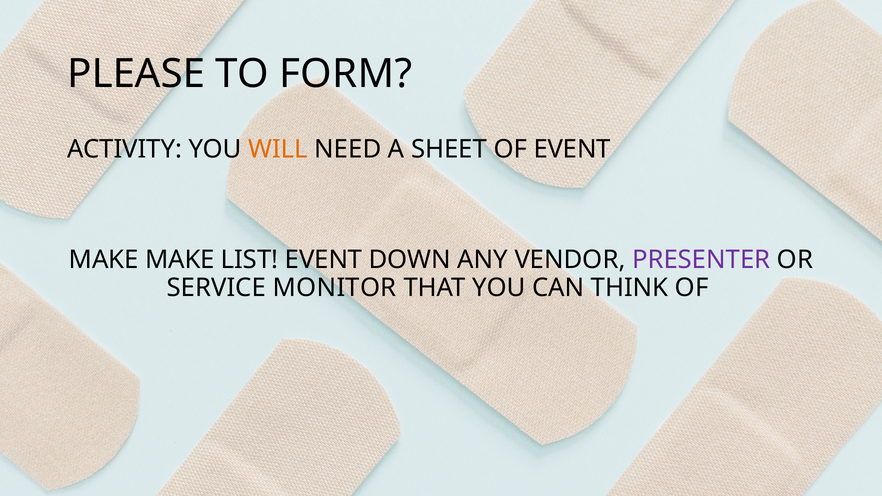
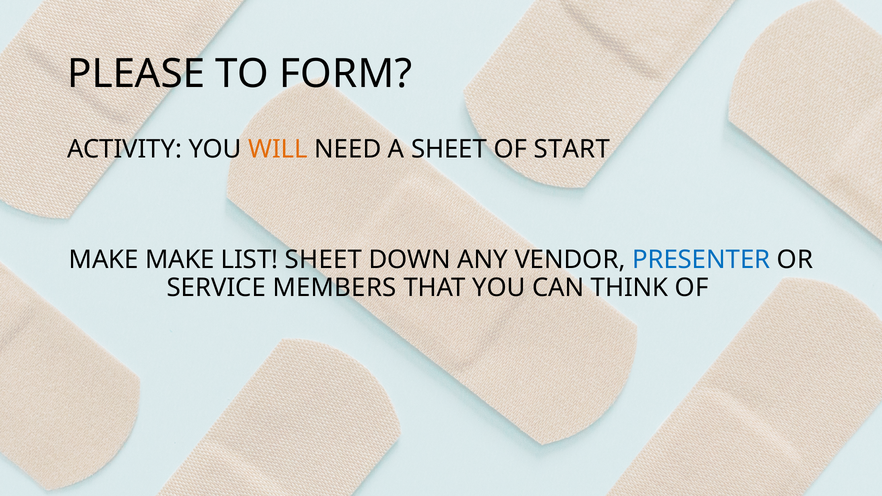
OF EVENT: EVENT -> START
LIST EVENT: EVENT -> SHEET
PRESENTER colour: purple -> blue
MONITOR: MONITOR -> MEMBERS
